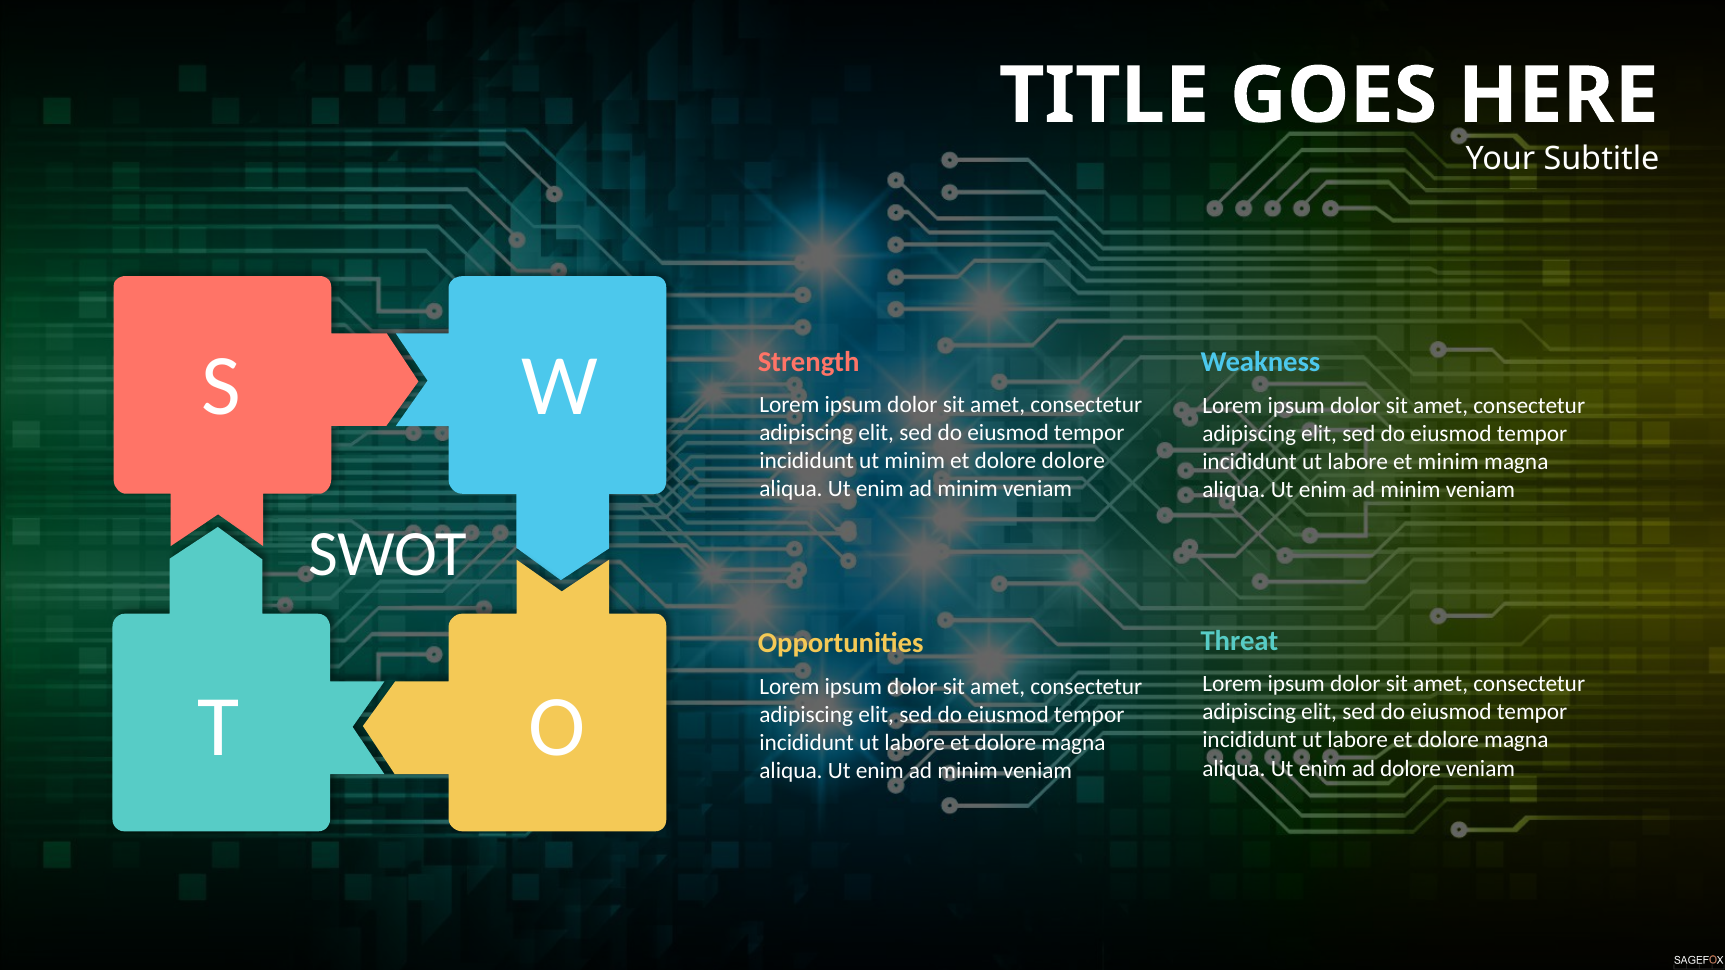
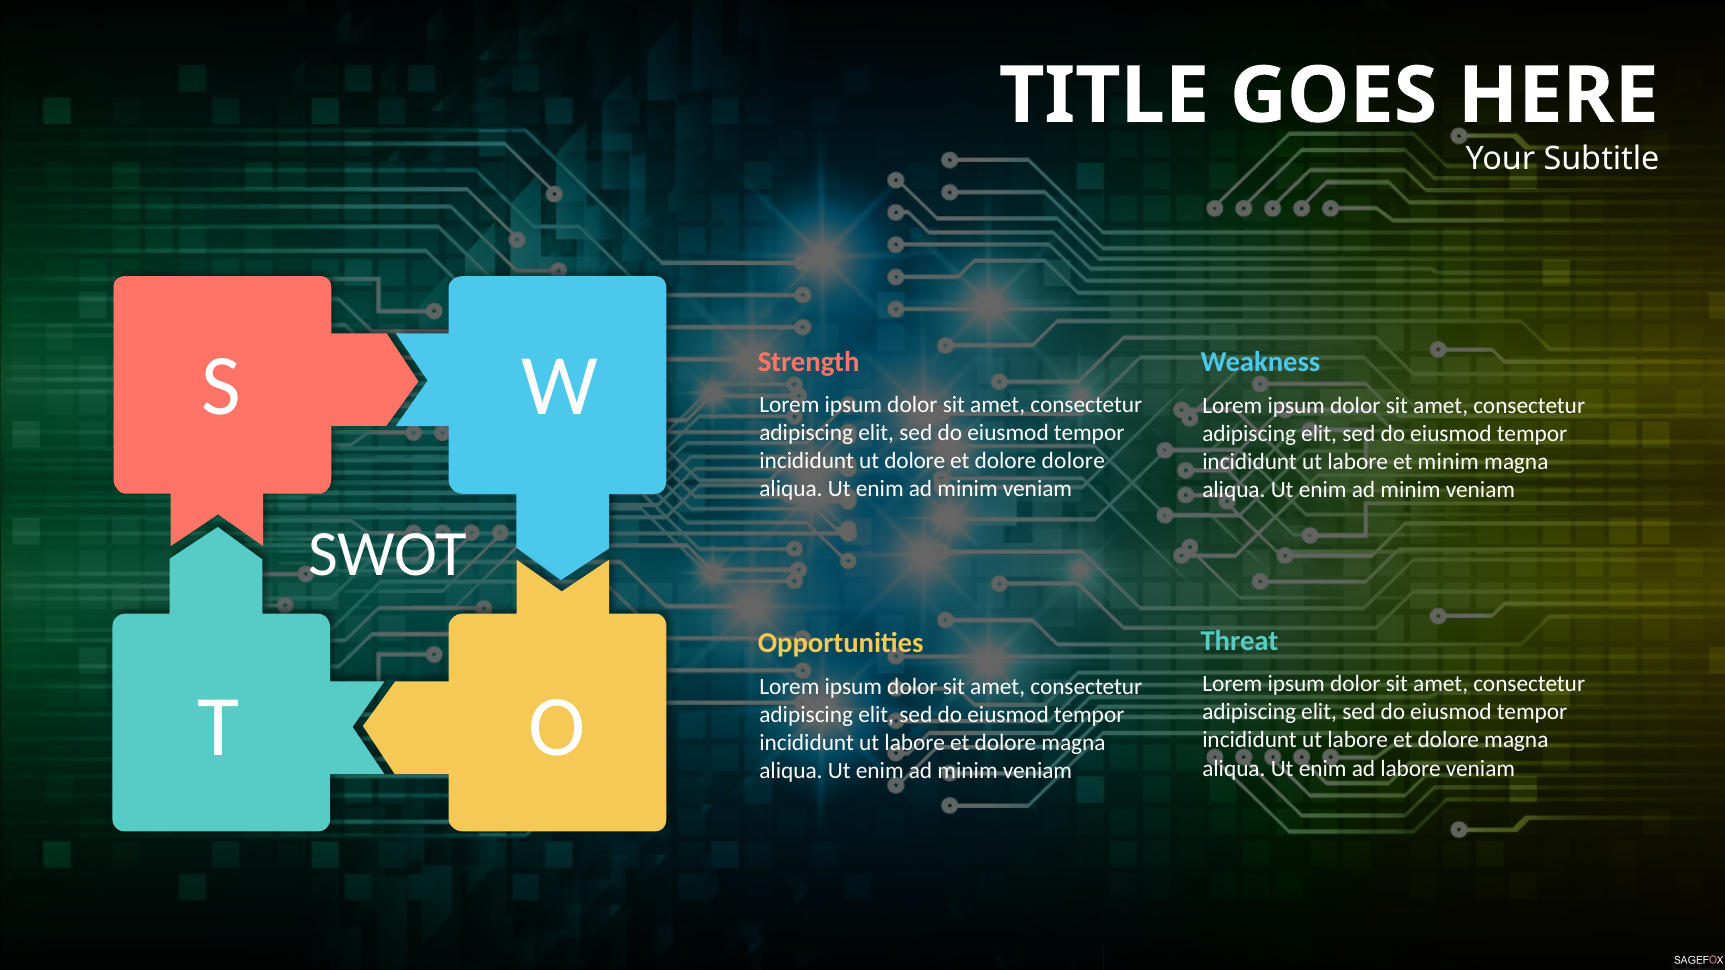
ut minim: minim -> dolore
ad dolore: dolore -> labore
